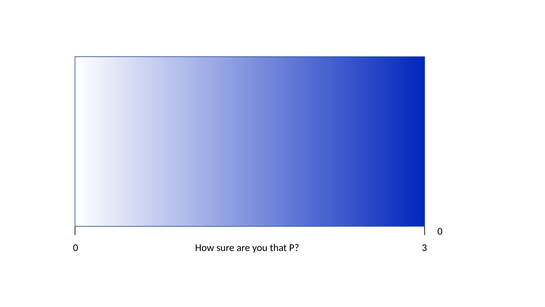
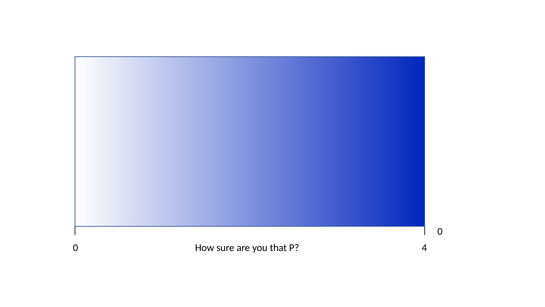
3: 3 -> 4
